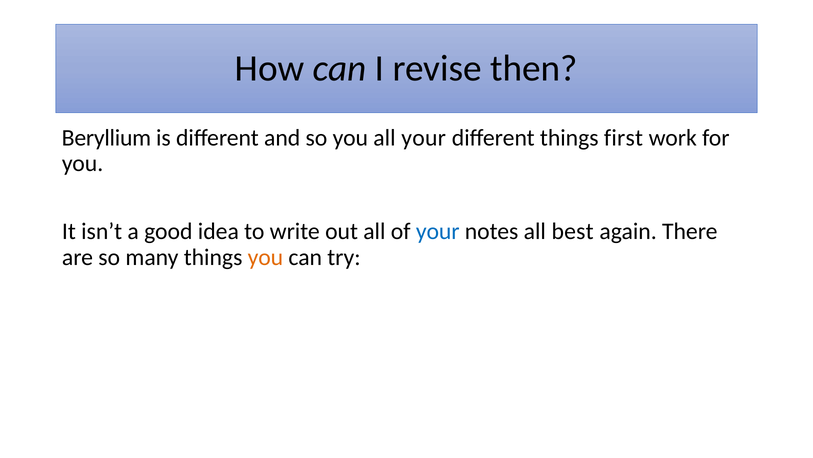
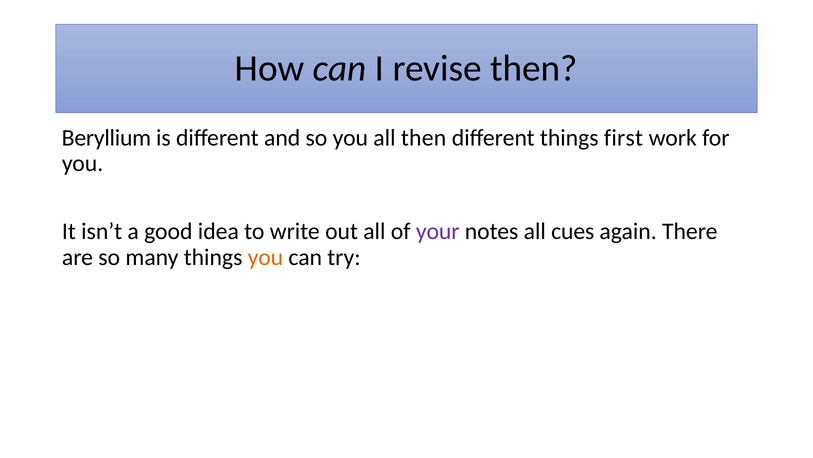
all your: your -> then
your at (438, 231) colour: blue -> purple
best: best -> cues
